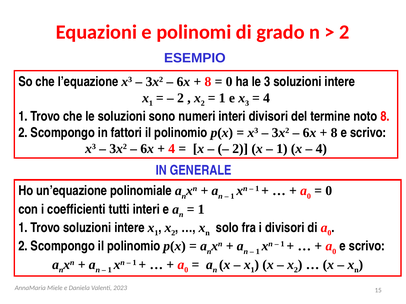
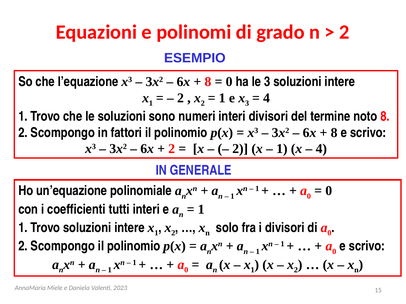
4 at (172, 149): 4 -> 2
